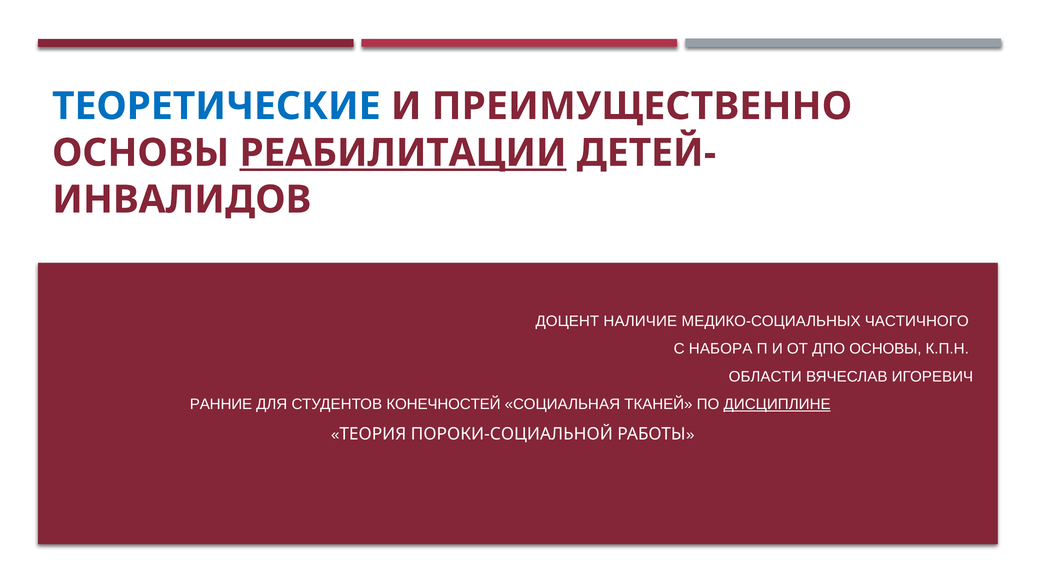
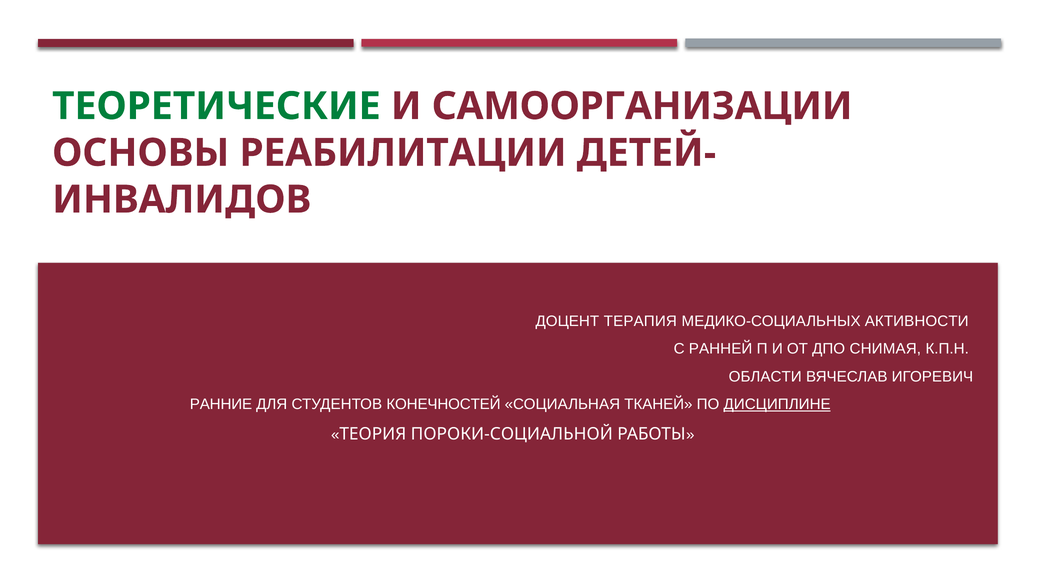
ТЕОРЕТИЧЕСКИЕ colour: blue -> green
ПРЕИМУЩЕСТВЕННО: ПРЕИМУЩЕСТВЕННО -> САМООРГАНИЗАЦИИ
РЕАБИЛИТАЦИИ underline: present -> none
НАЛИЧИЕ: НАЛИЧИЕ -> ТЕРАПИЯ
ЧАСТИЧНОГО: ЧАСТИЧНОГО -> АКТИВНОСТИ
НАБОРА: НАБОРА -> РАННЕЙ
ДПО ОСНОВЫ: ОСНОВЫ -> СНИМАЯ
